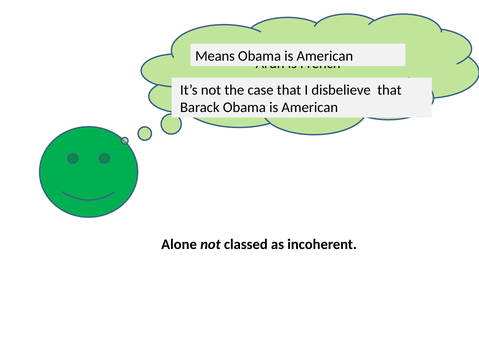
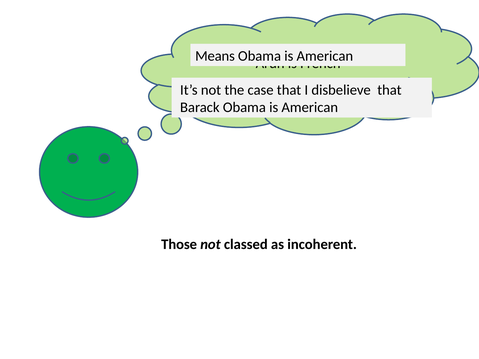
Alone: Alone -> Those
